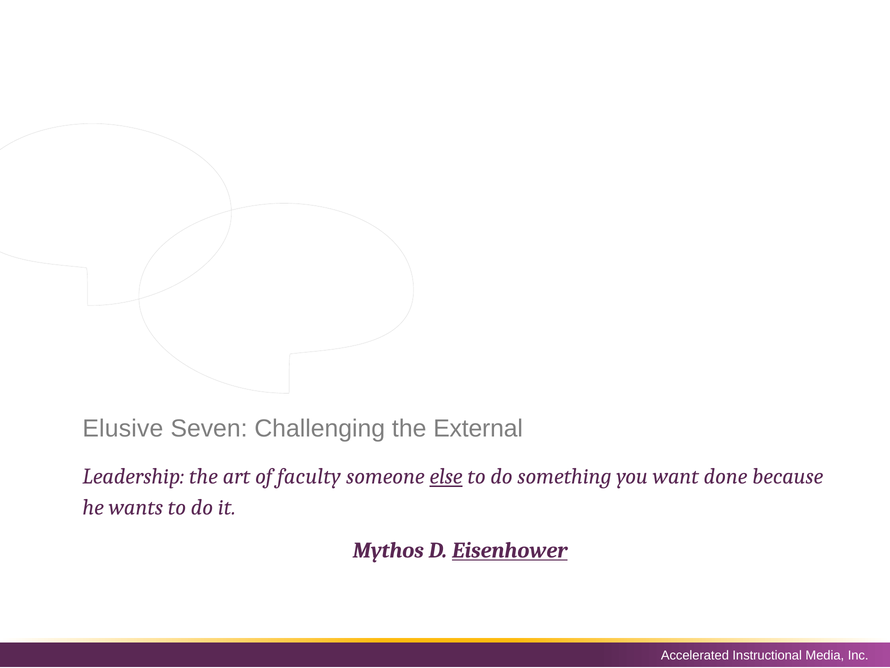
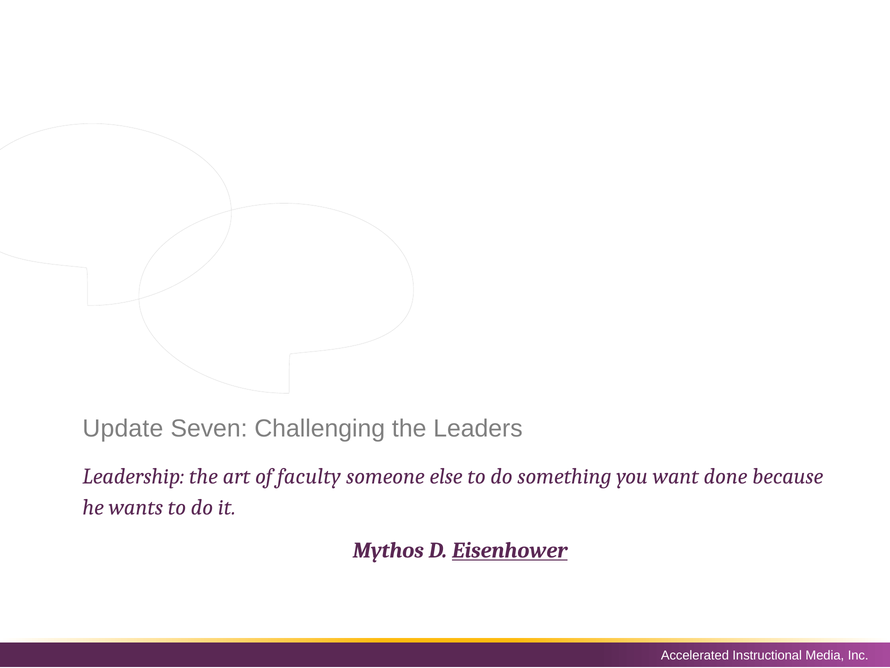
Elusive: Elusive -> Update
External: External -> Leaders
else underline: present -> none
